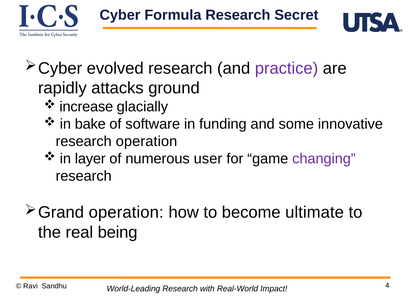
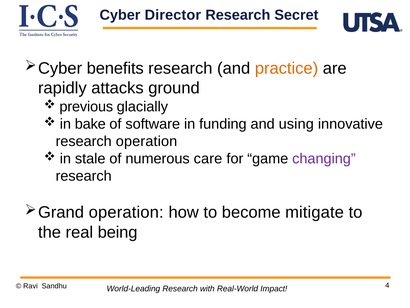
Formula: Formula -> Director
evolved: evolved -> benefits
practice colour: purple -> orange
increase: increase -> previous
some: some -> using
layer: layer -> stale
user: user -> care
ultimate: ultimate -> mitigate
